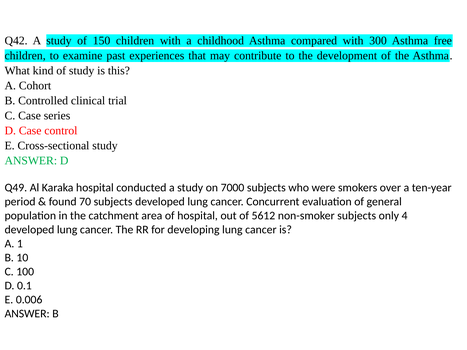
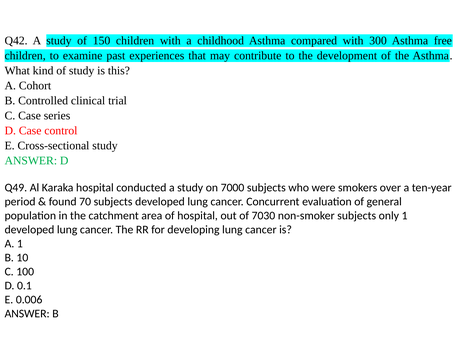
5612: 5612 -> 7030
only 4: 4 -> 1
